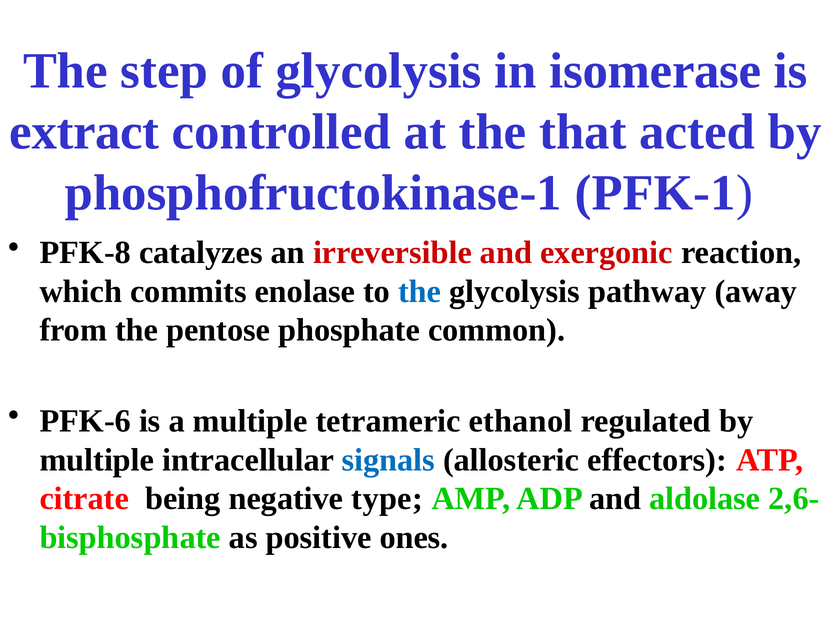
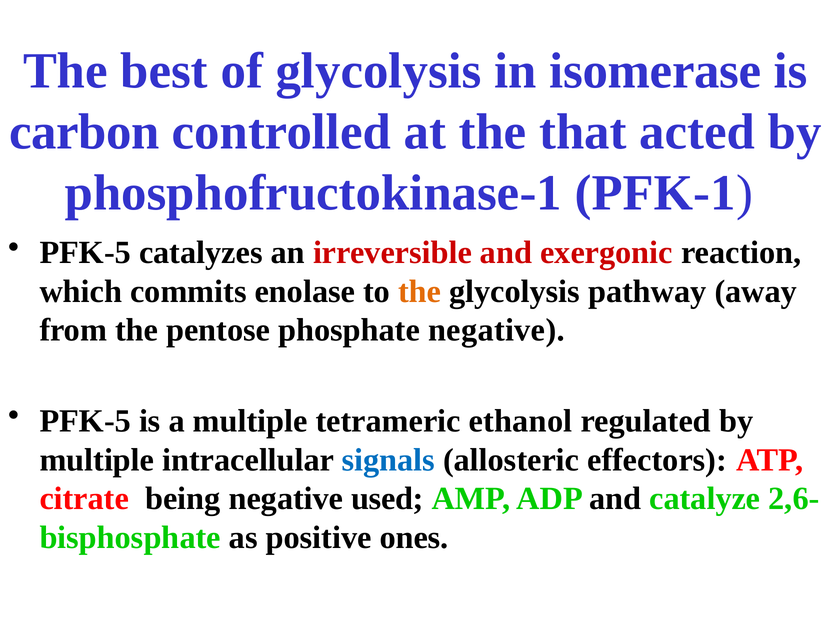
step: step -> best
extract: extract -> carbon
PFK-8 at (85, 253): PFK-8 -> PFK-5
the at (420, 291) colour: blue -> orange
phosphate common: common -> negative
PFK-6 at (85, 421): PFK-6 -> PFK-5
type: type -> used
aldolase: aldolase -> catalyze
